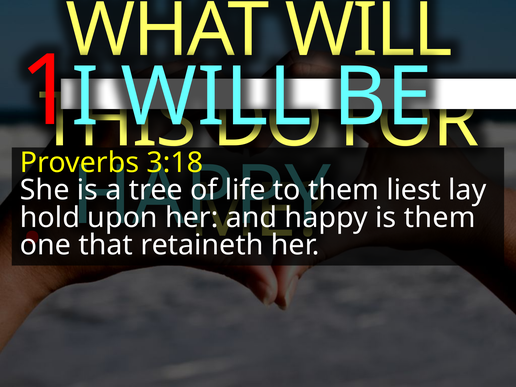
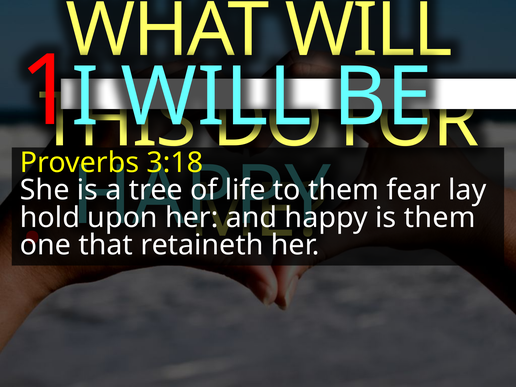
liest: liest -> fear
